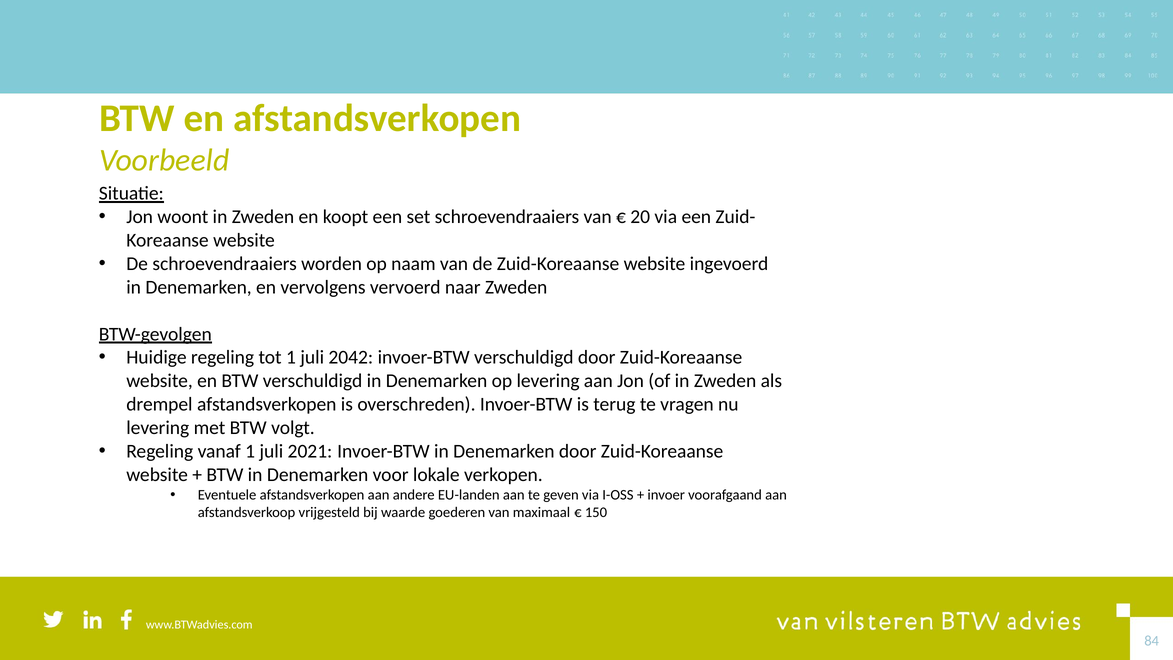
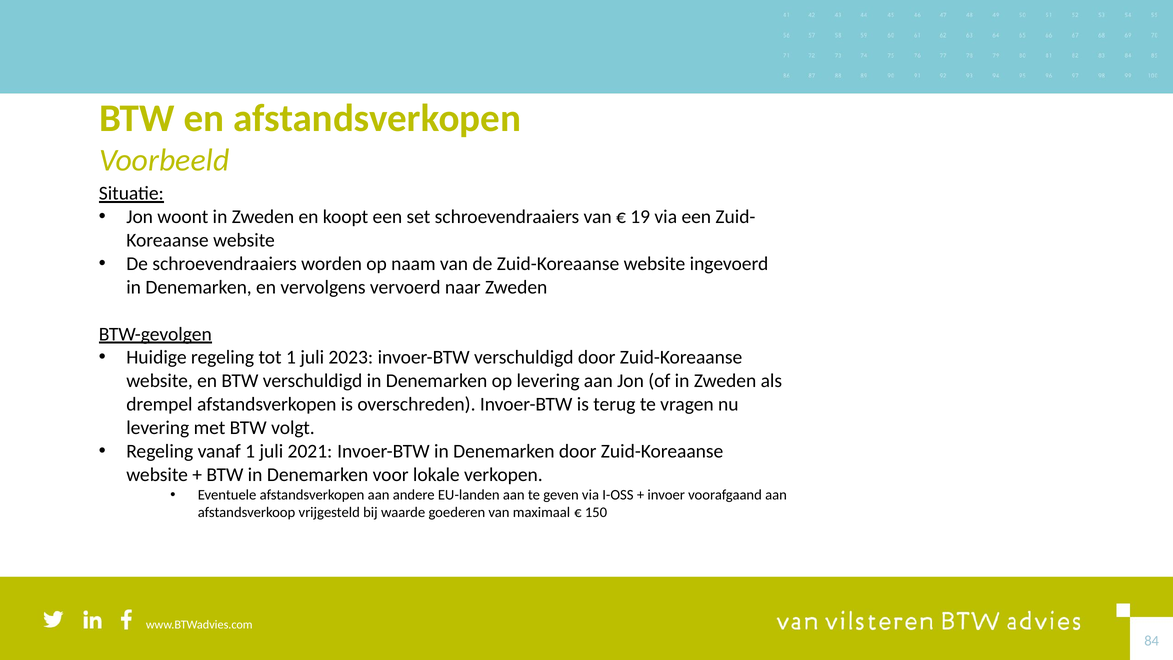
20: 20 -> 19
2042: 2042 -> 2023
